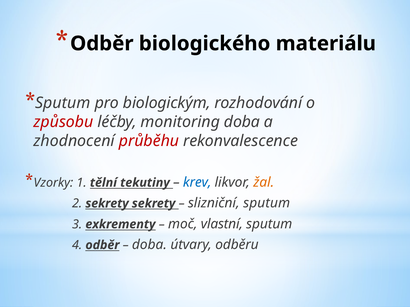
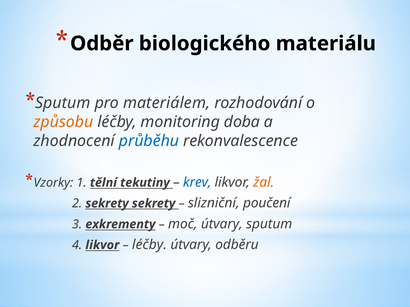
biologickým: biologickým -> materiálem
způsobu colour: red -> orange
průběhu colour: red -> blue
slizniční sputum: sputum -> poučení
moč vlastní: vlastní -> útvary
4 odběr: odběr -> likvor
doba at (149, 245): doba -> léčby
